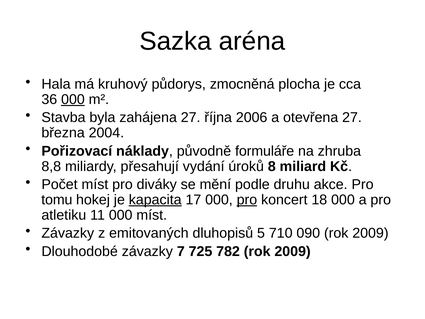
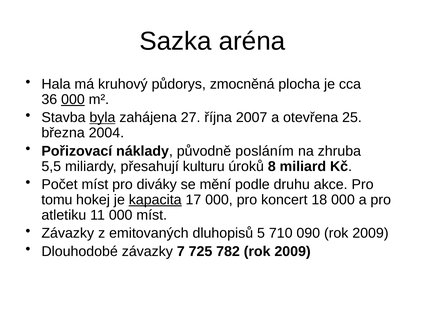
byla underline: none -> present
2006: 2006 -> 2007
otevřena 27: 27 -> 25
formuláře: formuláře -> posláním
8,8: 8,8 -> 5,5
vydání: vydání -> kulturu
pro at (247, 200) underline: present -> none
